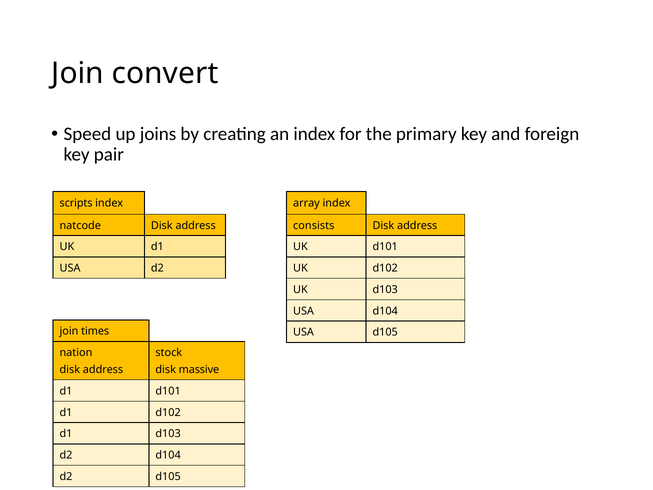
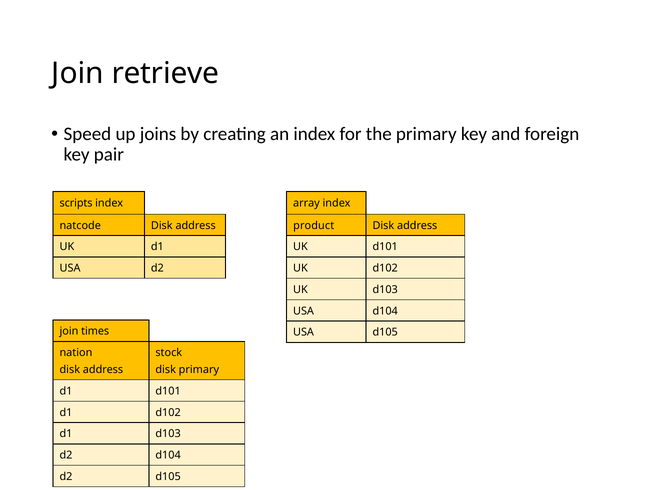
convert: convert -> retrieve
consists: consists -> product
disk massive: massive -> primary
